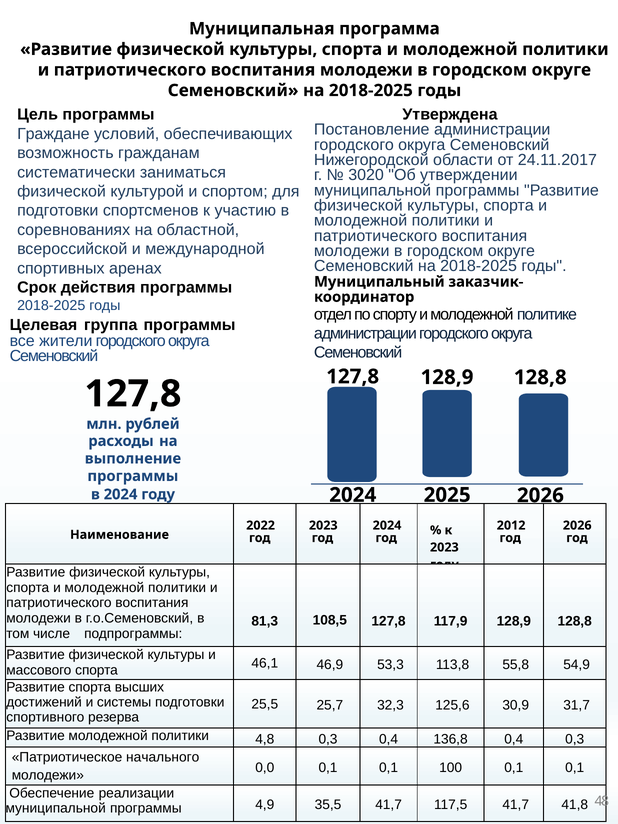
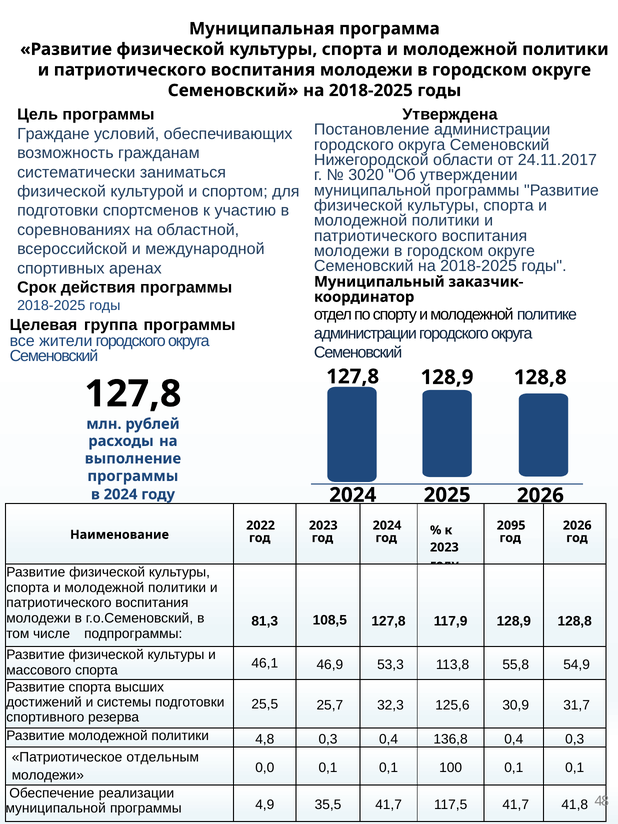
2012: 2012 -> 2095
начального: начального -> отдельным
